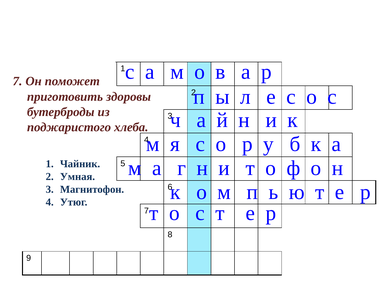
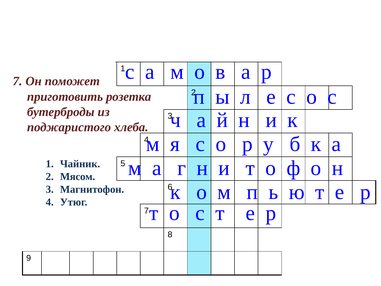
здоровы: здоровы -> розетка
Умная: Умная -> Мясом
